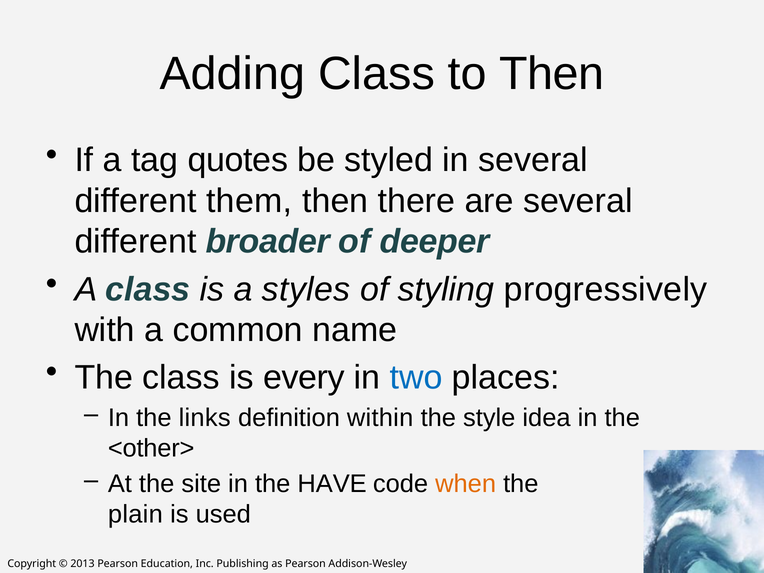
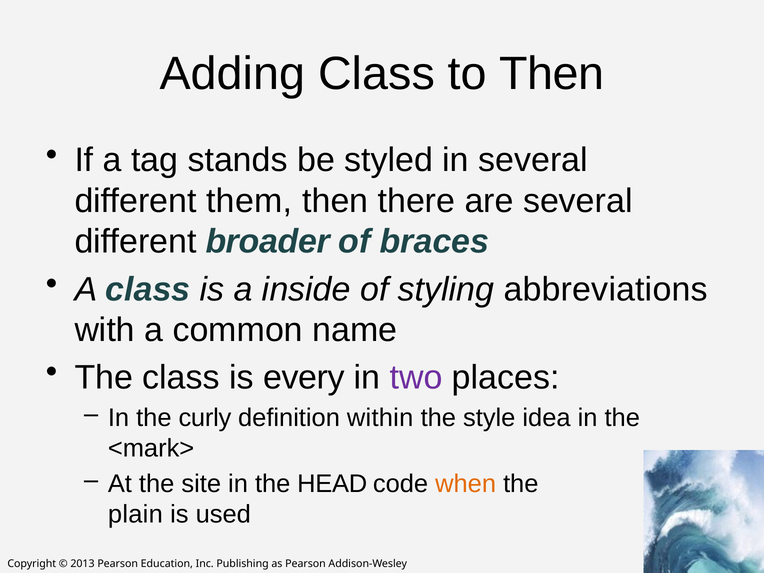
quotes: quotes -> stands
deeper: deeper -> braces
styles: styles -> inside
progressively: progressively -> abbreviations
two colour: blue -> purple
links: links -> curly
<other>: <other> -> <mark>
HAVE: HAVE -> HEAD
